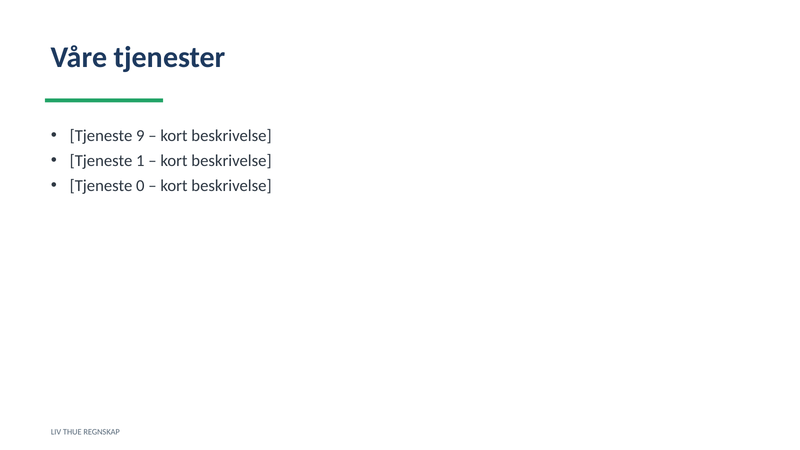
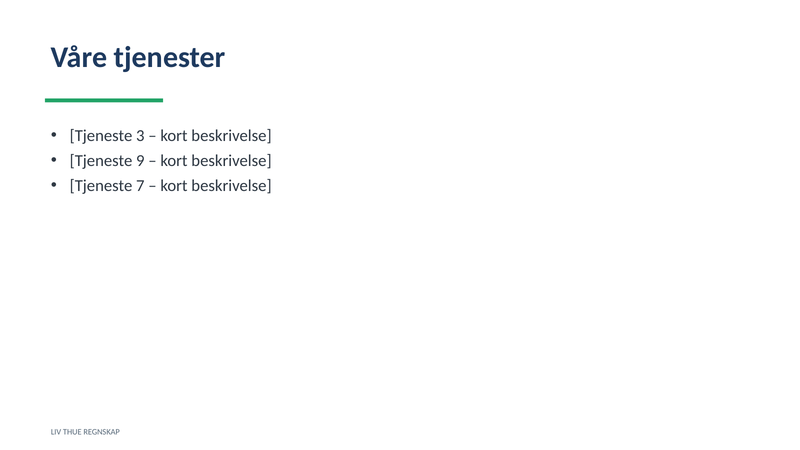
9: 9 -> 3
1: 1 -> 9
0: 0 -> 7
